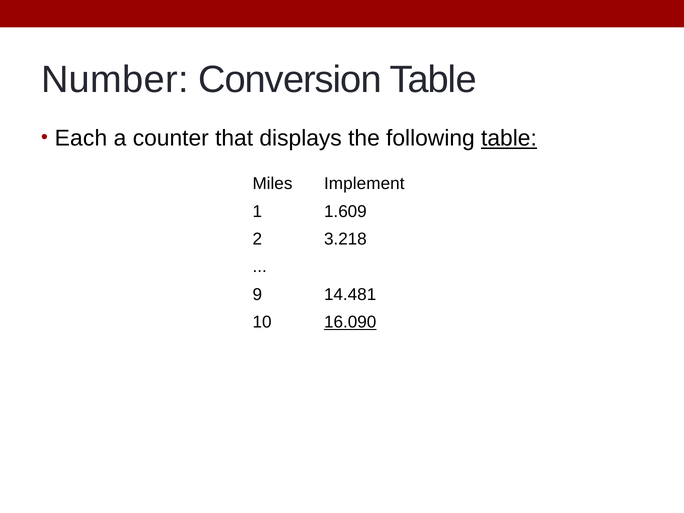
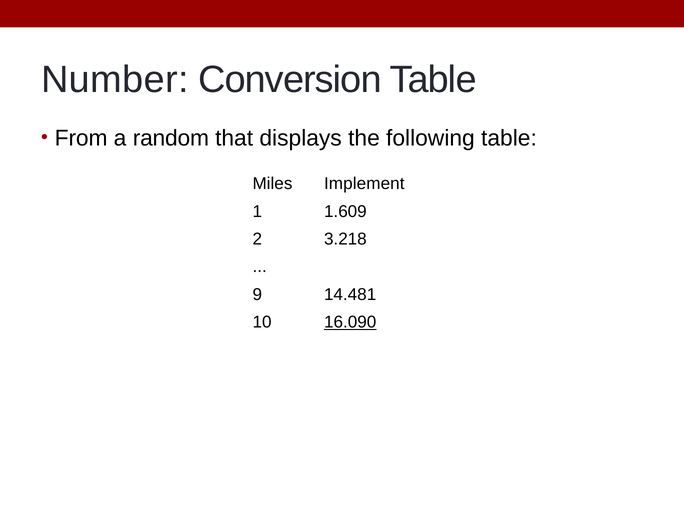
Each: Each -> From
counter: counter -> random
table at (509, 138) underline: present -> none
